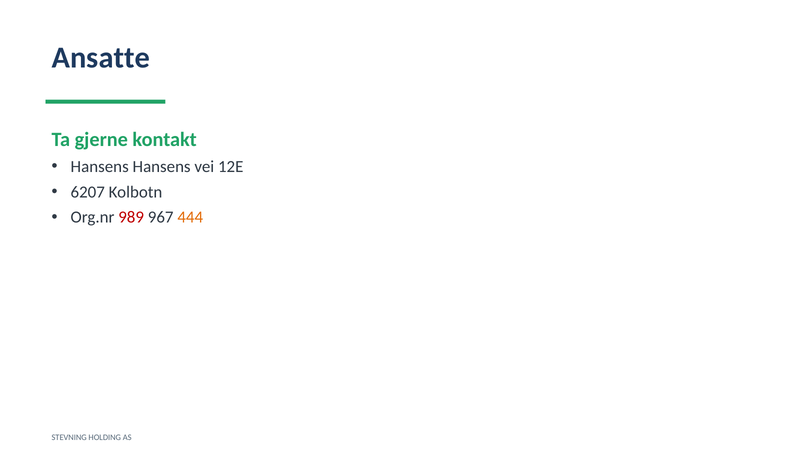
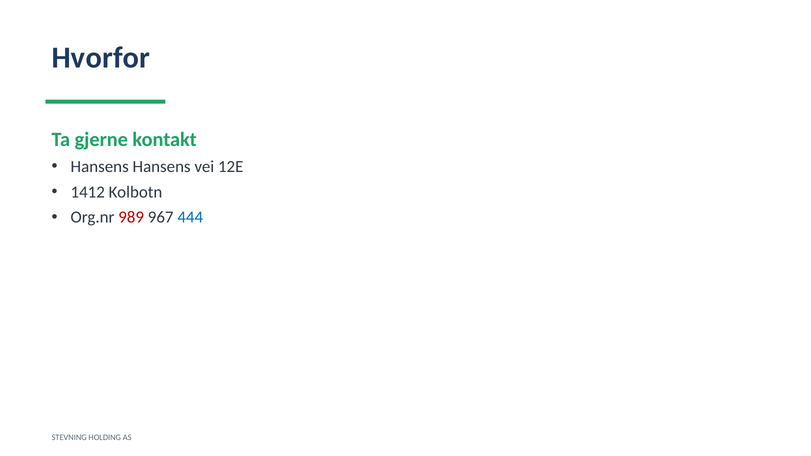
Ansatte: Ansatte -> Hvorfor
6207: 6207 -> 1412
444 colour: orange -> blue
